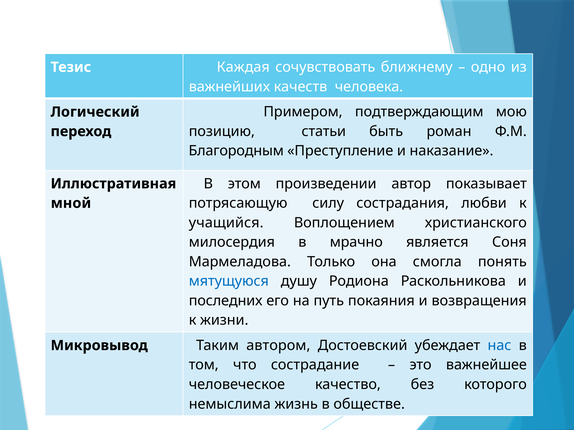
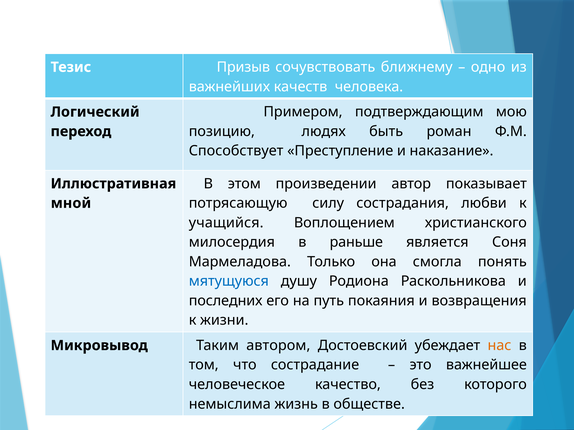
Каждая: Каждая -> Призыв
статьи: статьи -> людях
Благородным: Благородным -> Способствует
мрачно: мрачно -> раньше
нас colour: blue -> orange
